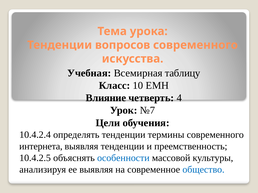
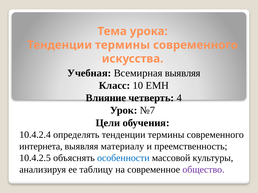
вопросов at (123, 45): вопросов -> термины
Всемирная таблицу: таблицу -> выявляя
выявляя тенденции: тенденции -> материалу
ее выявляя: выявляя -> таблицу
общество colour: blue -> purple
